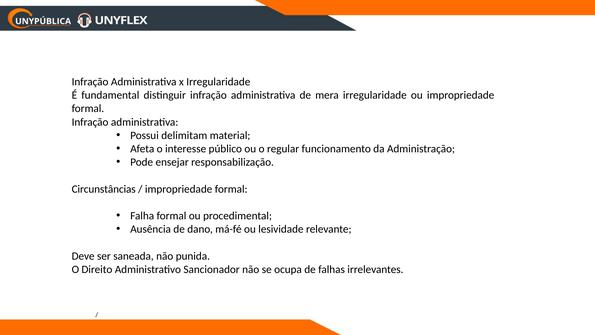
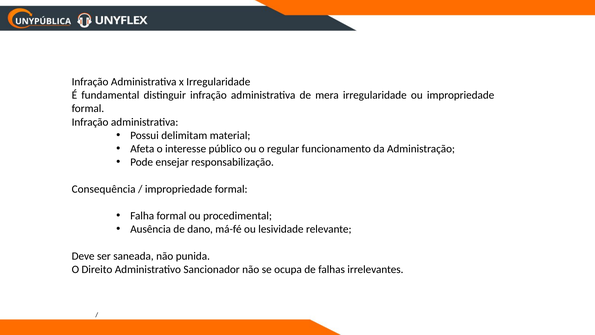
Circunstâncias: Circunstâncias -> Consequência
